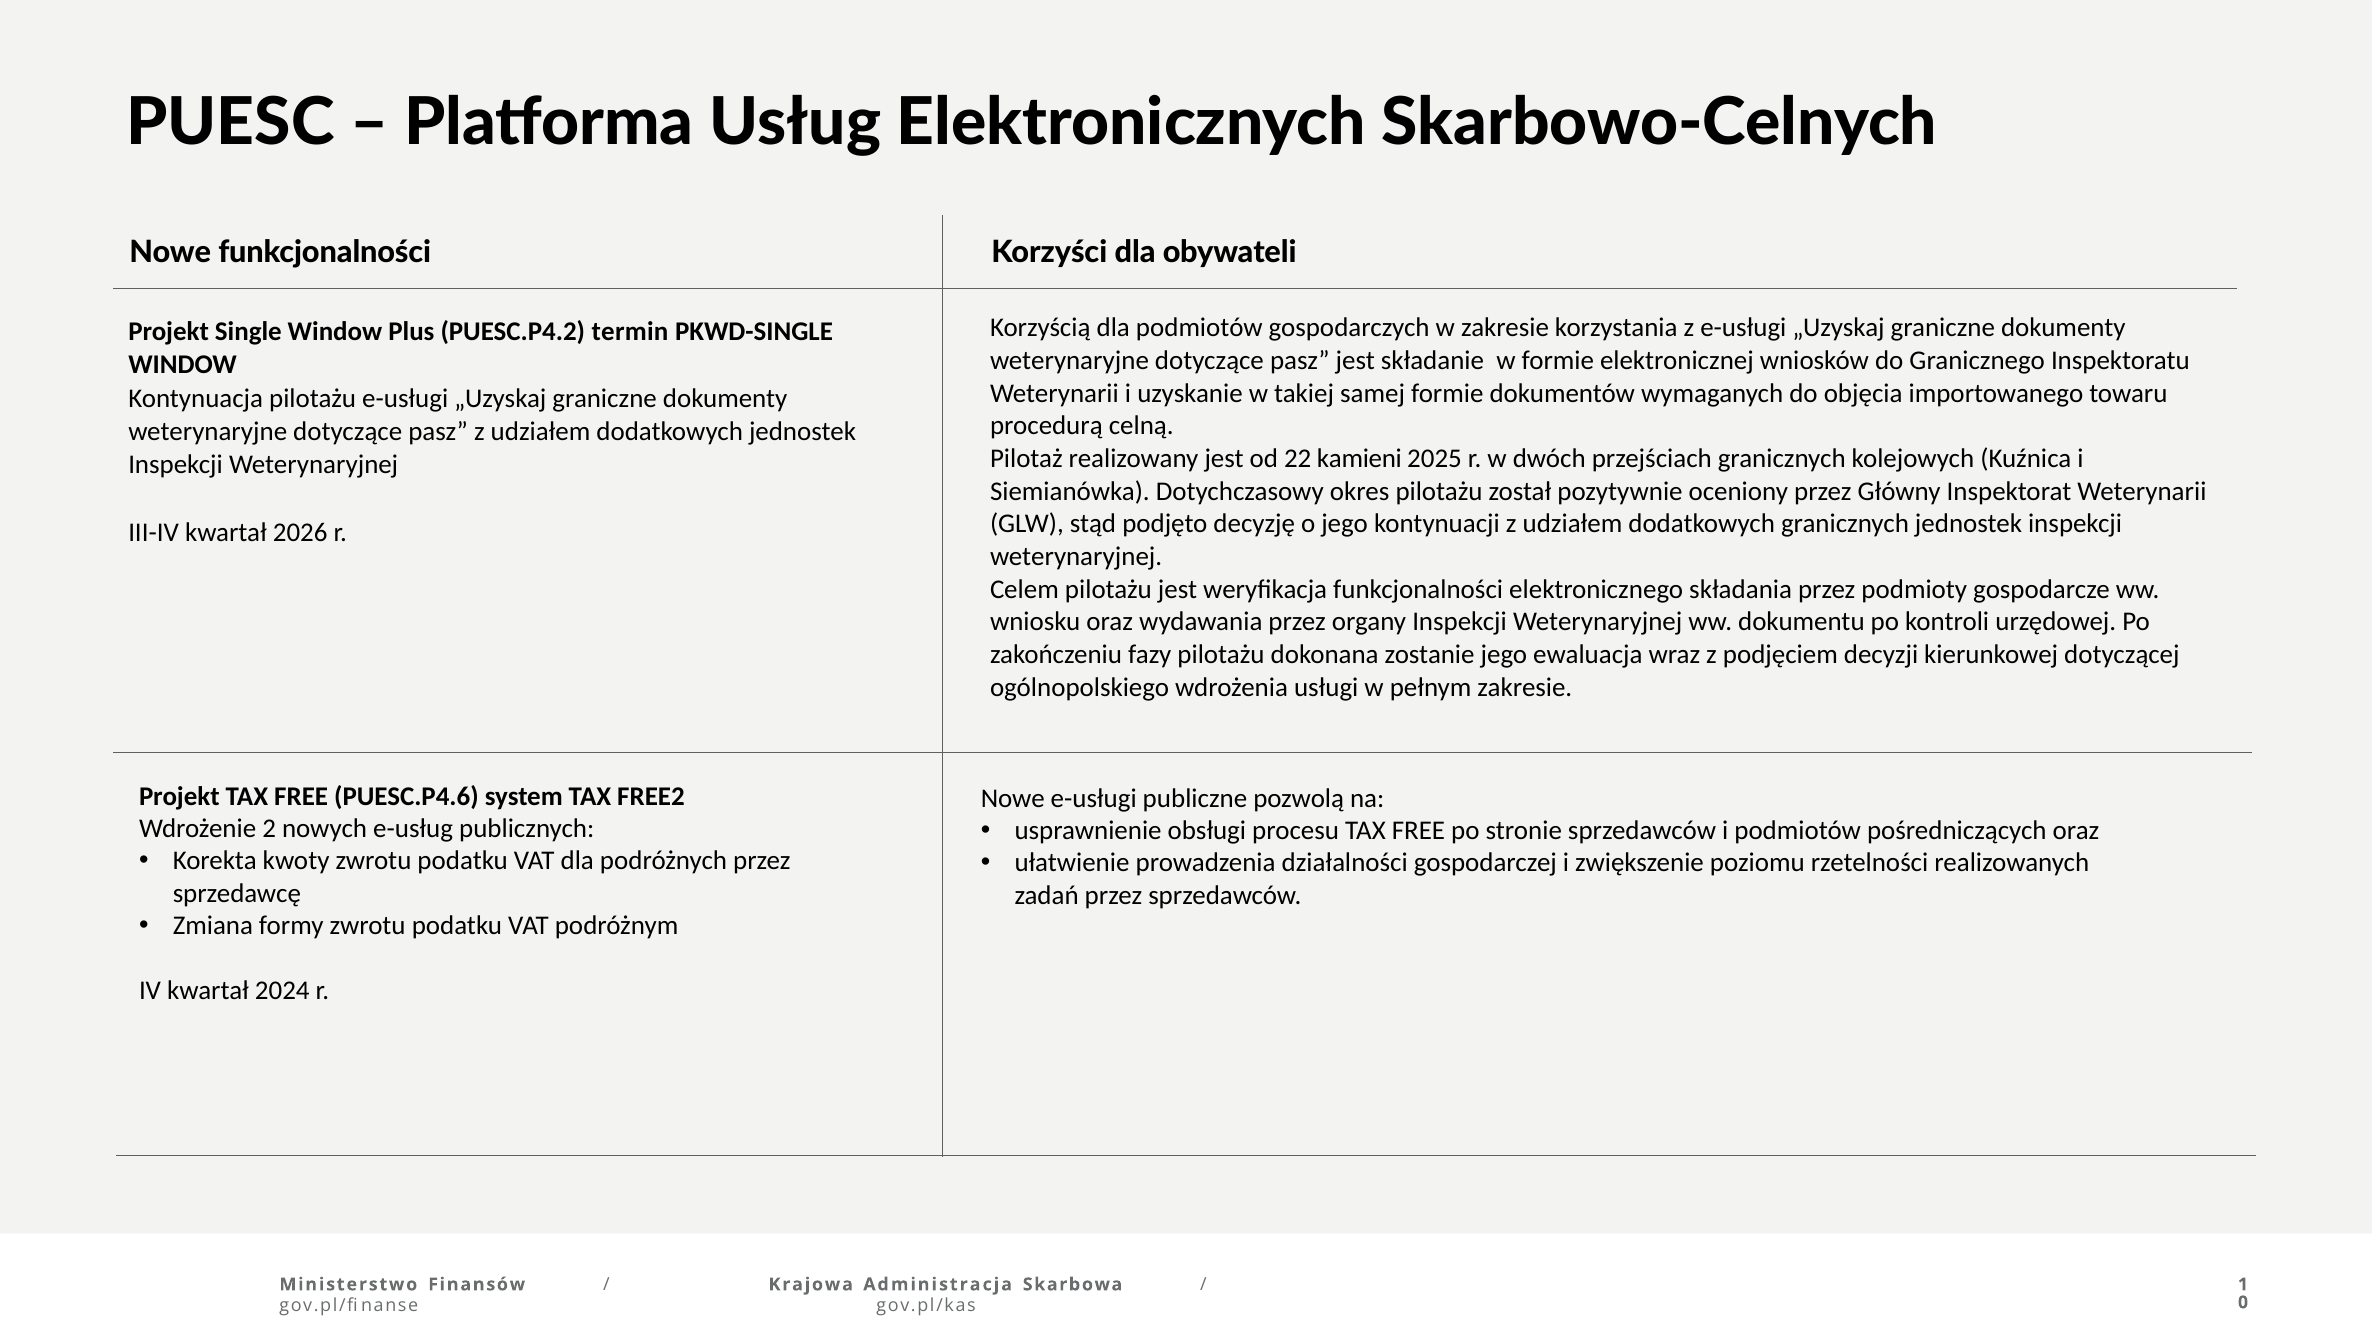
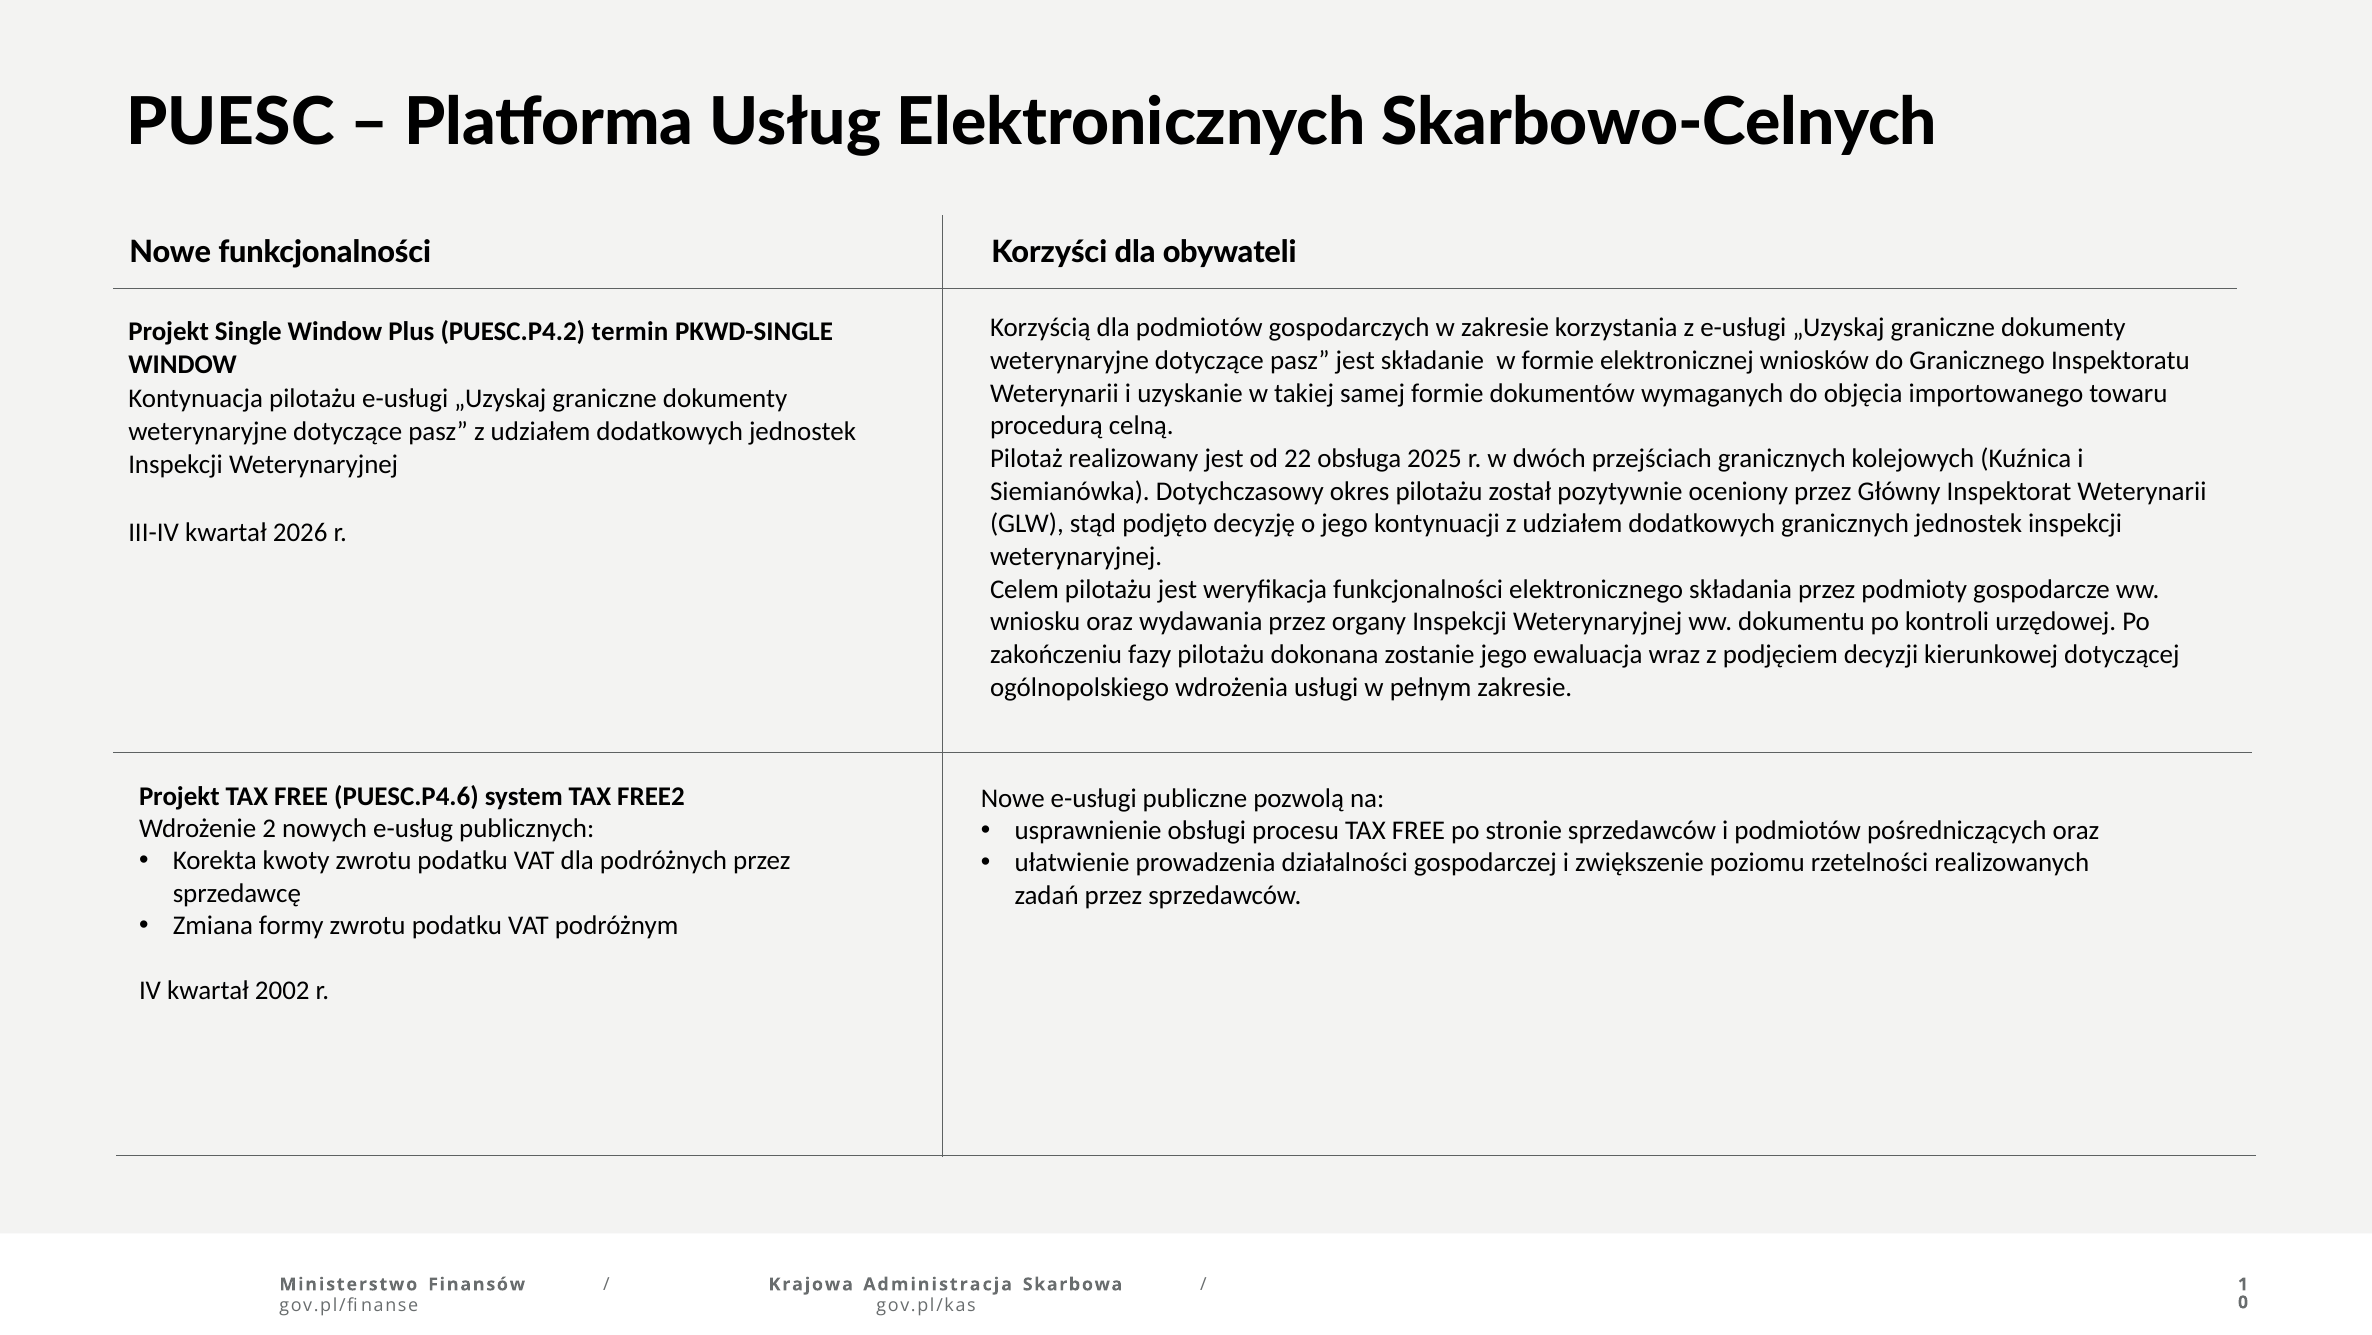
kamieni: kamieni -> obsługa
2024: 2024 -> 2002
